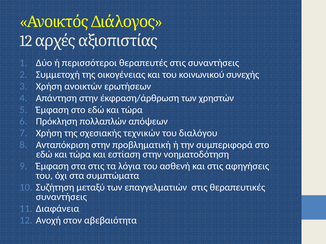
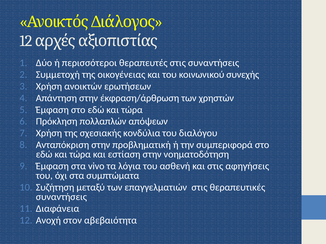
τεχνικών: τεχνικών -> κονδύλια
στα στις: στις -> vivo
